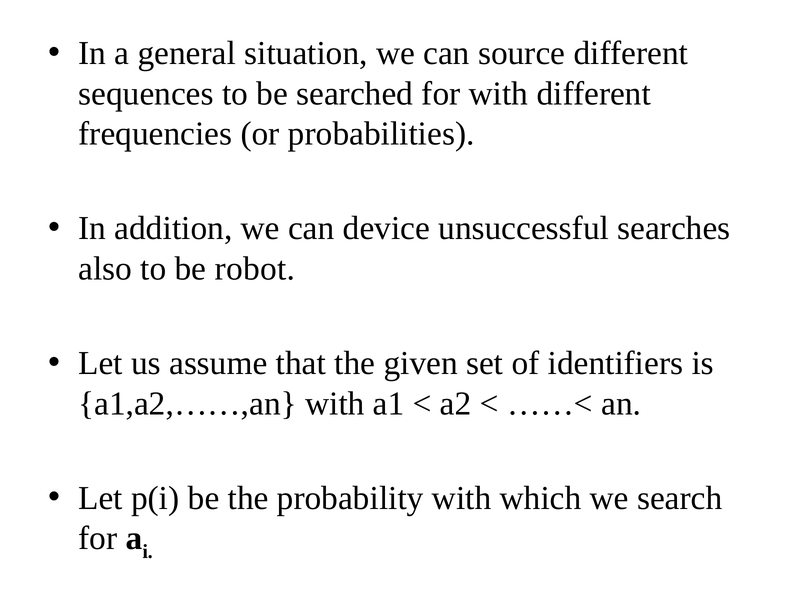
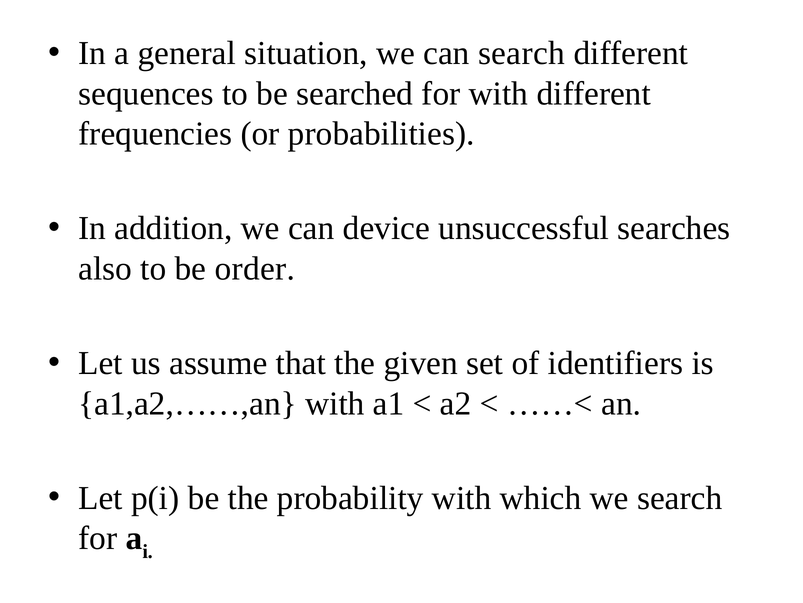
can source: source -> search
robot: robot -> order
